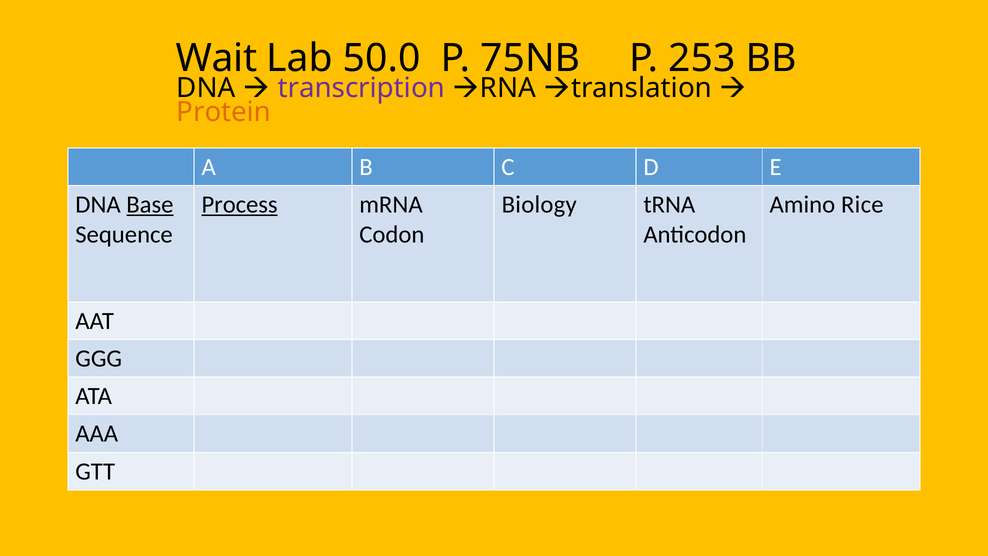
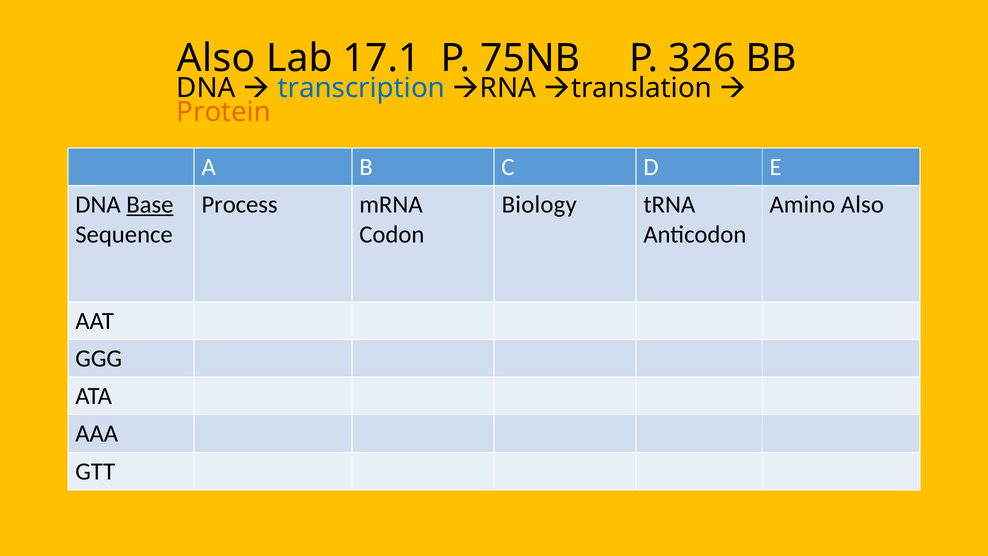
Wait at (217, 58): Wait -> Also
50.0: 50.0 -> 17.1
253: 253 -> 326
transcription colour: purple -> blue
Process underline: present -> none
Amino Rice: Rice -> Also
